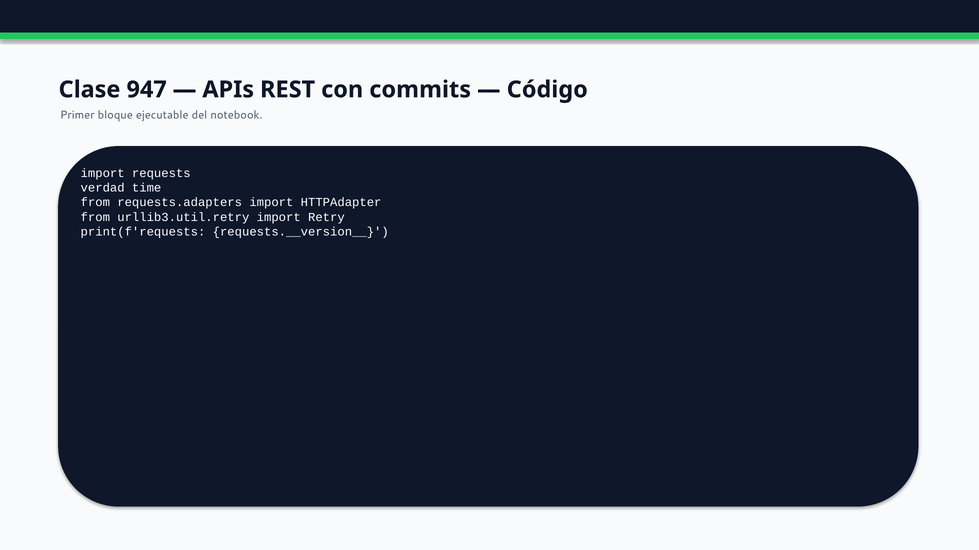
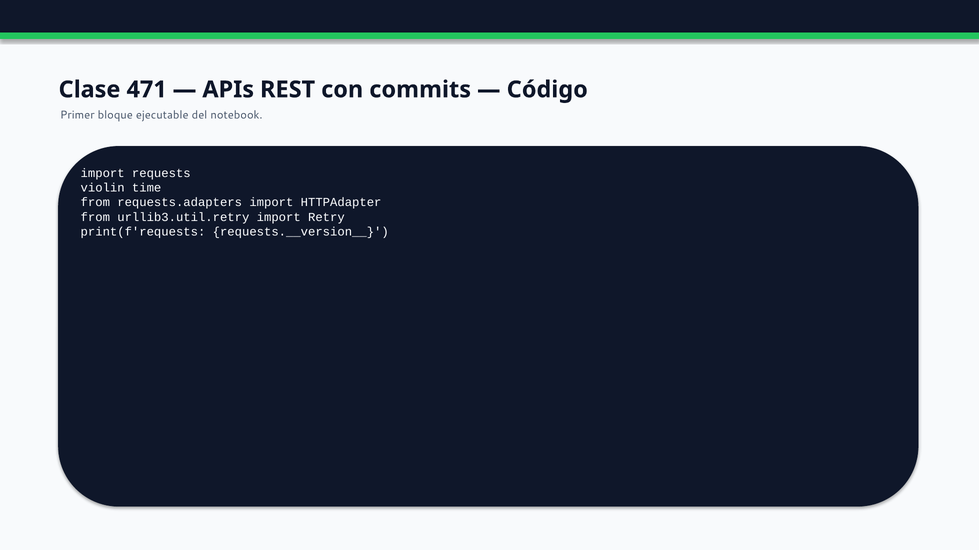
947: 947 -> 471
verdad: verdad -> violin
